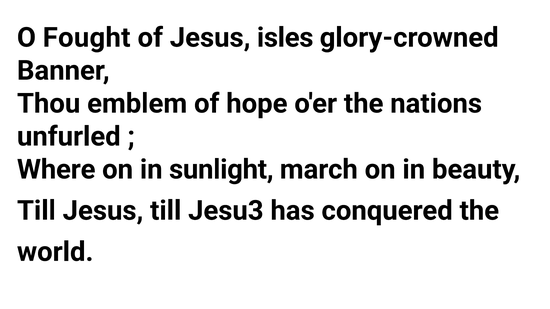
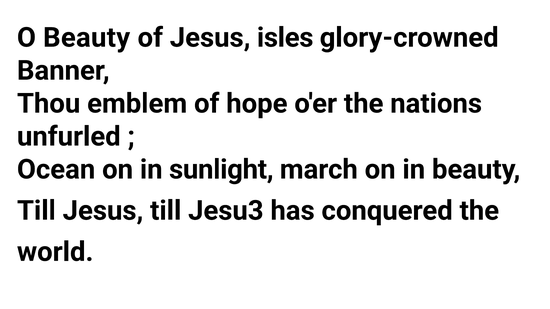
O Fought: Fought -> Beauty
Where: Where -> Ocean
